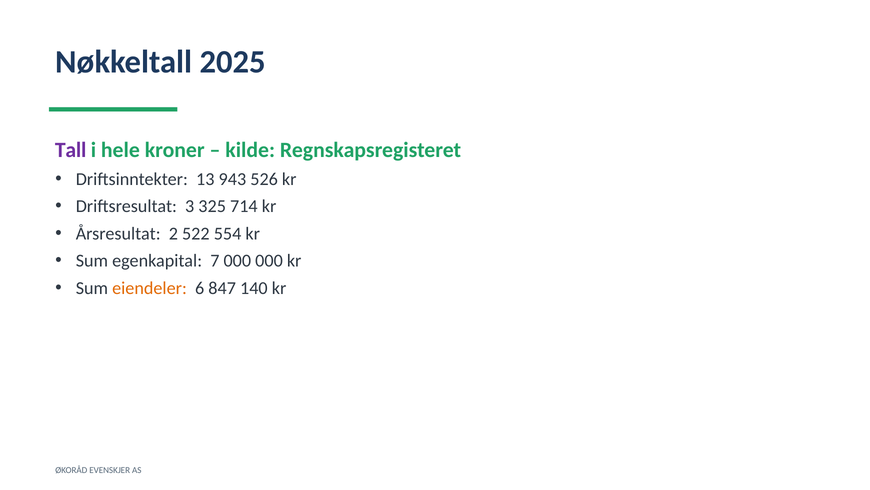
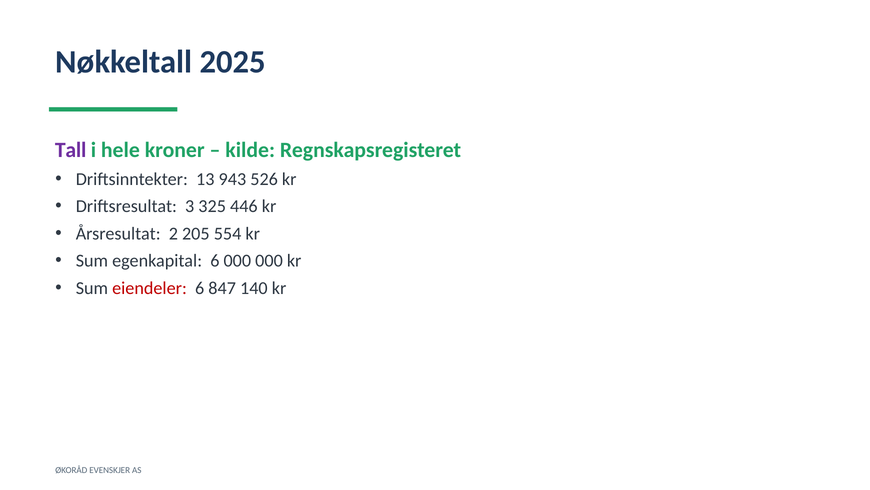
714: 714 -> 446
522: 522 -> 205
egenkapital 7: 7 -> 6
eiendeler colour: orange -> red
